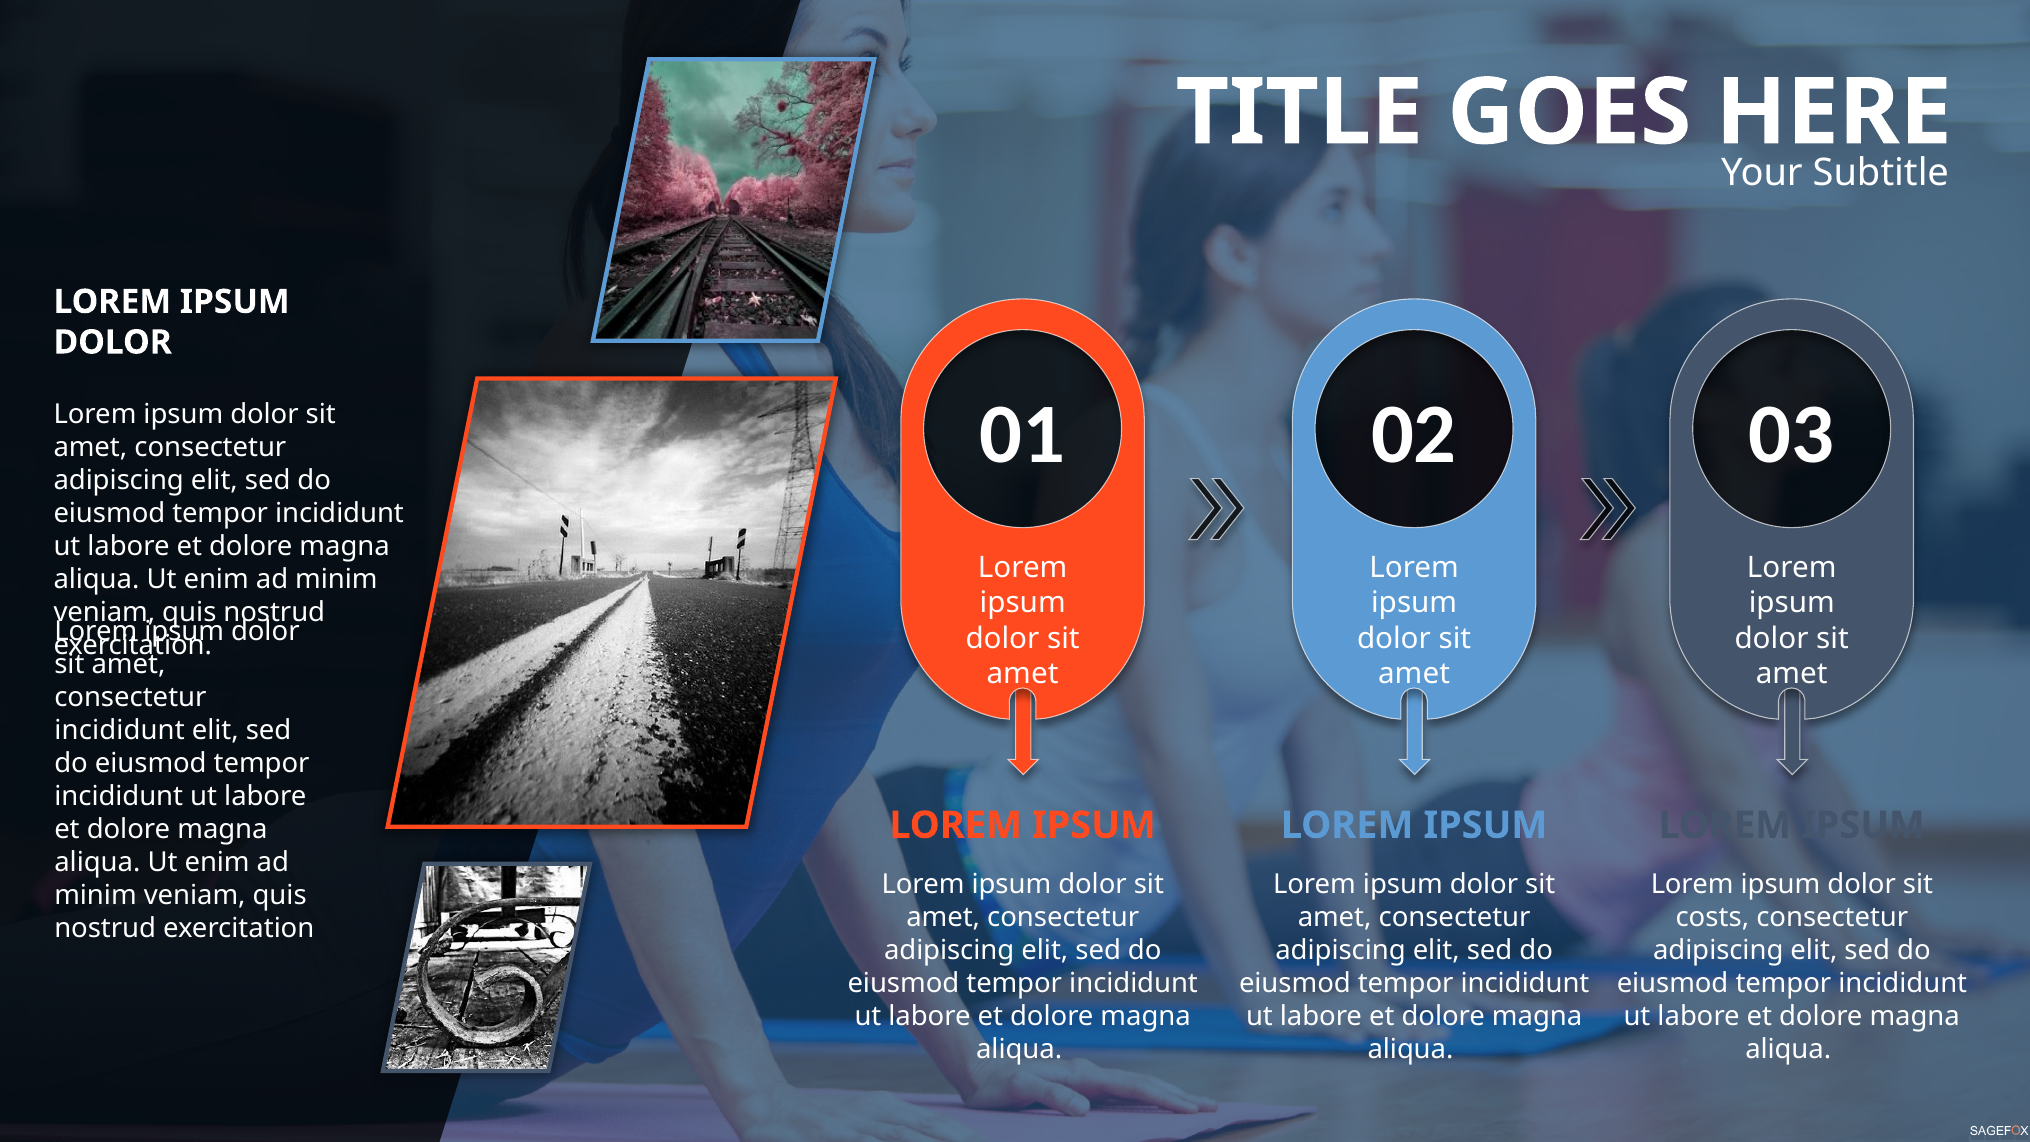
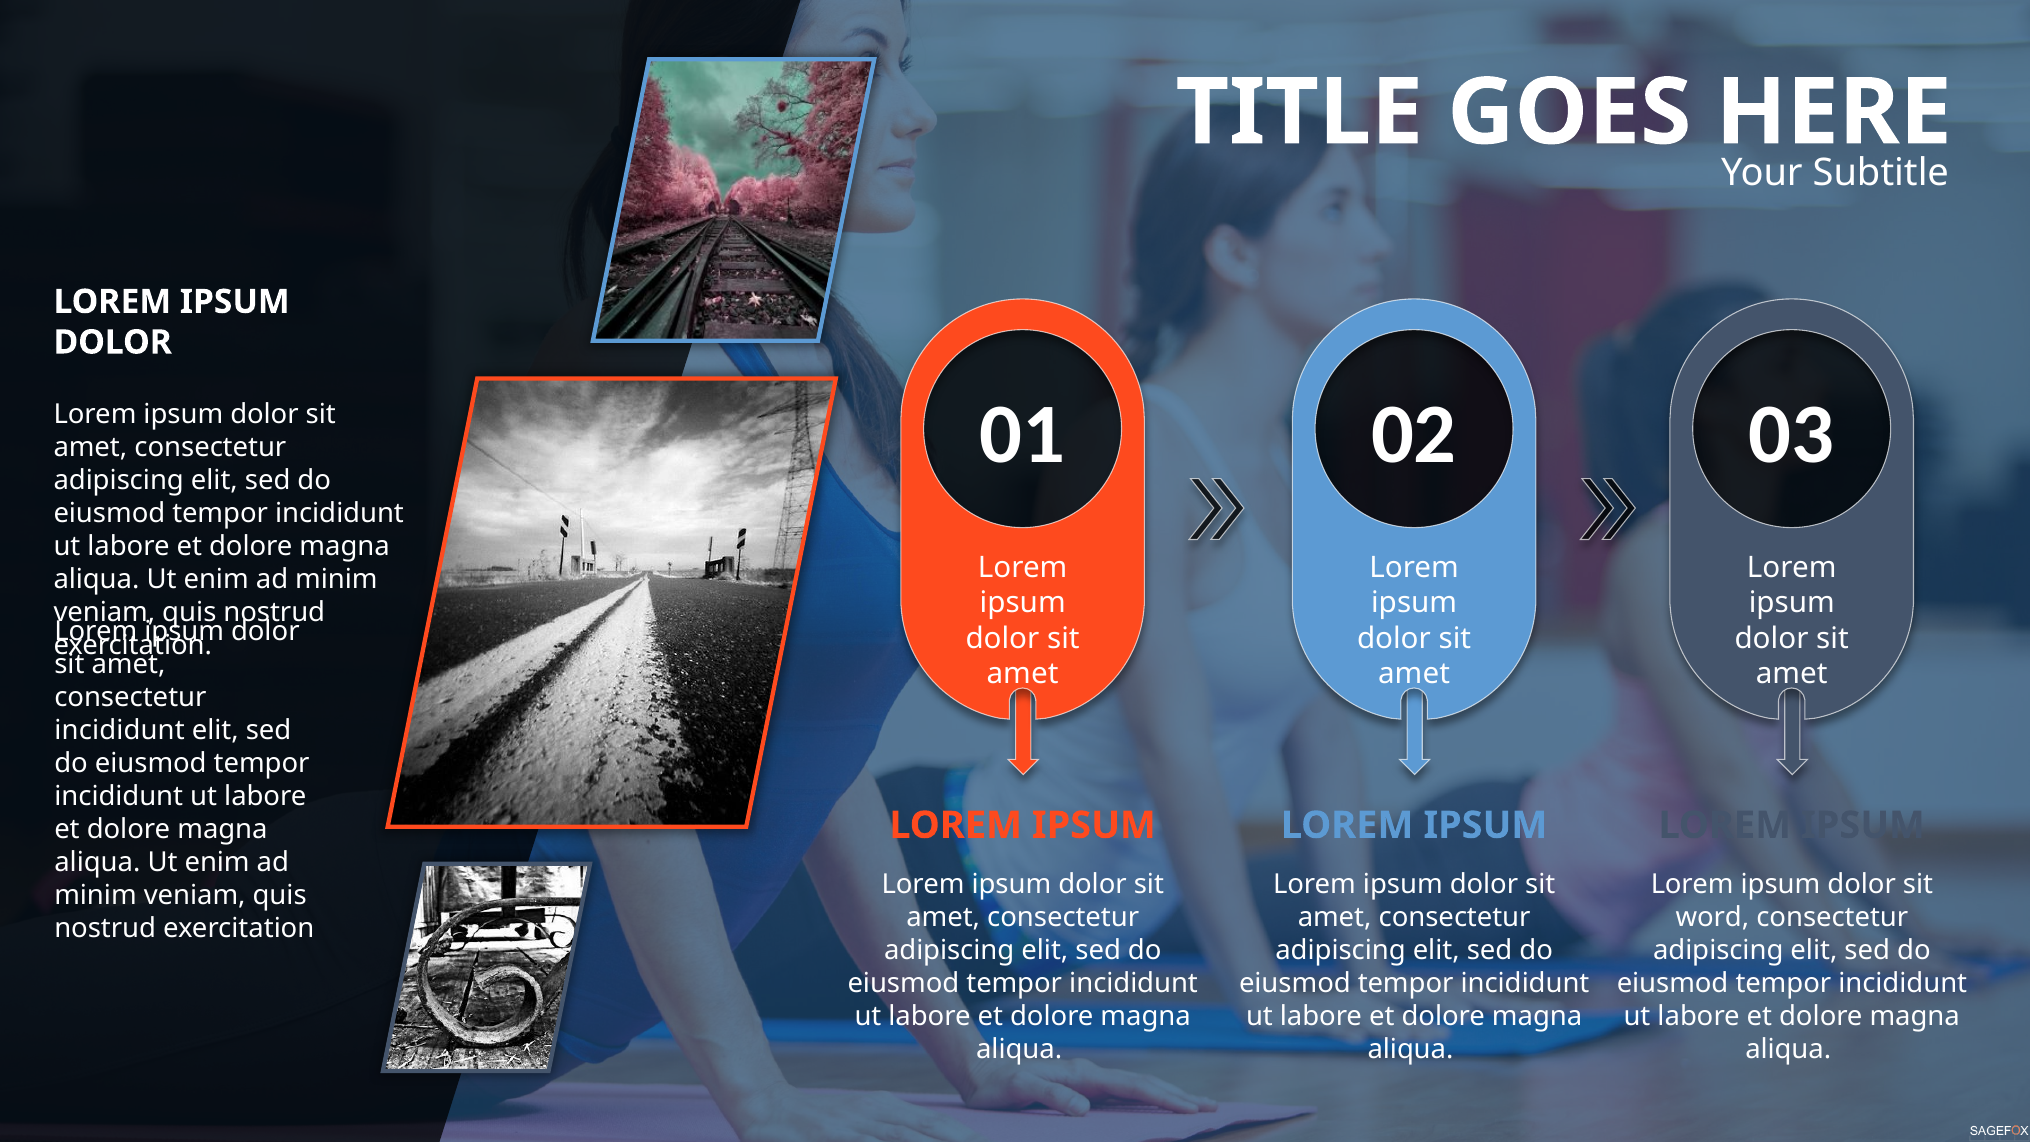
costs: costs -> word
